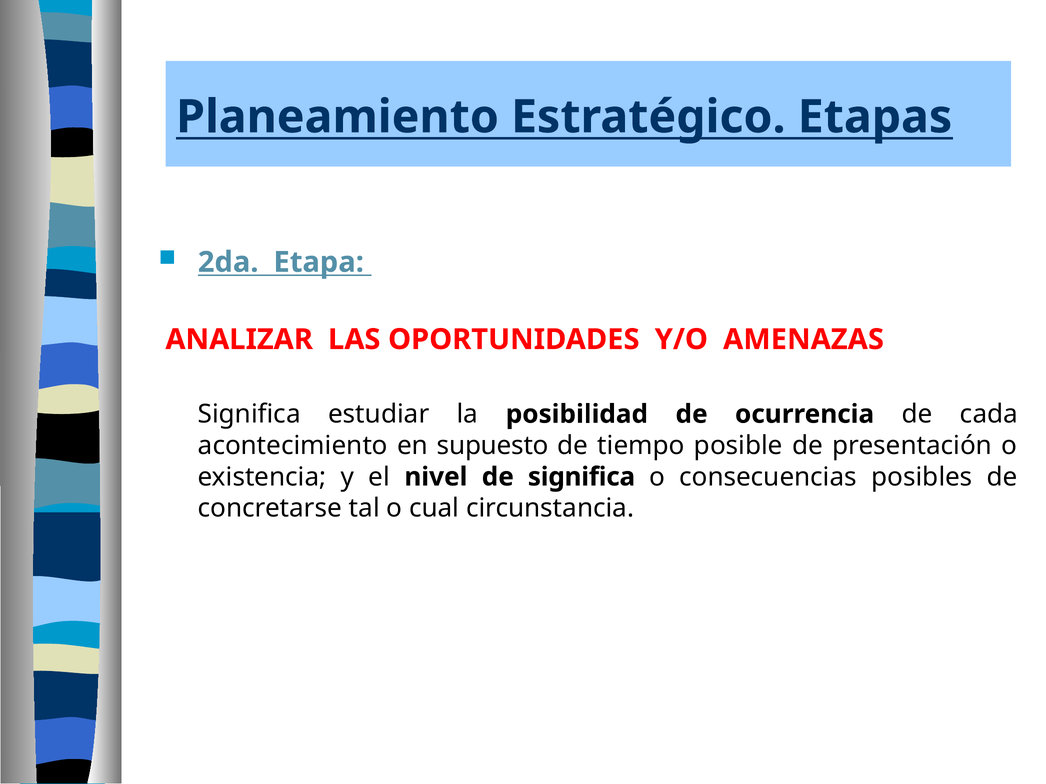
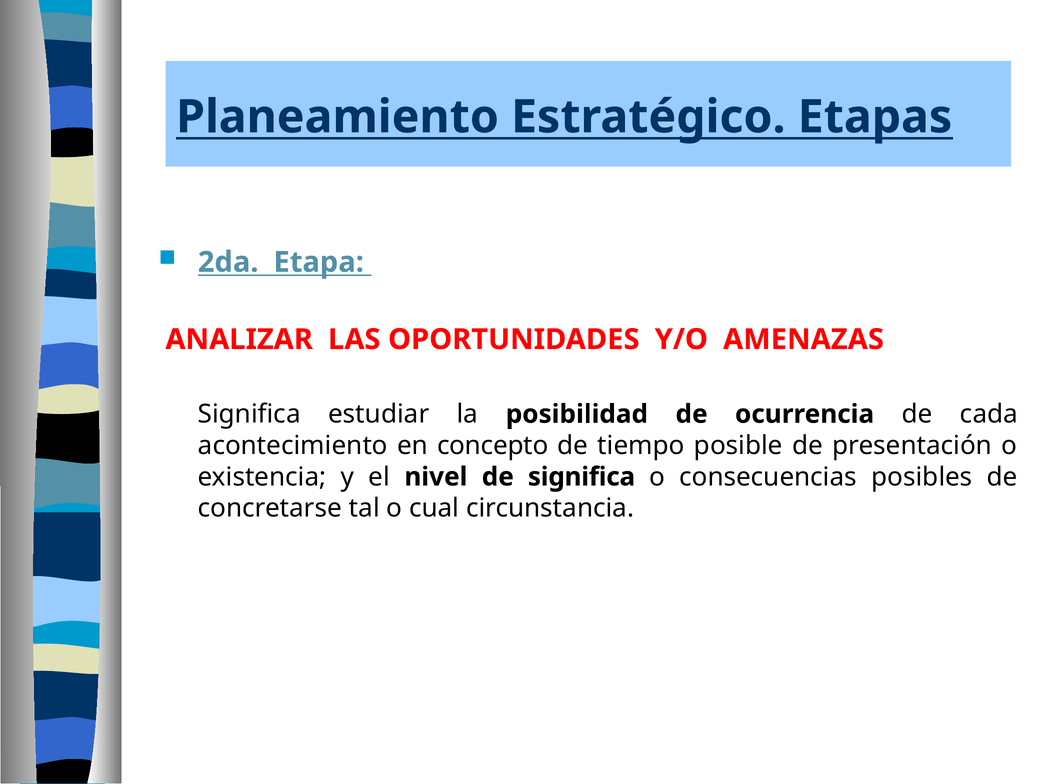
supuesto: supuesto -> concepto
